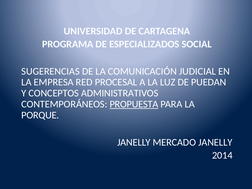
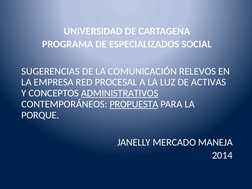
JUDICIAL: JUDICIAL -> RELEVOS
PUEDAN: PUEDAN -> ACTIVAS
ADMINISTRATIVOS underline: none -> present
MERCADO JANELLY: JANELLY -> MANEJA
